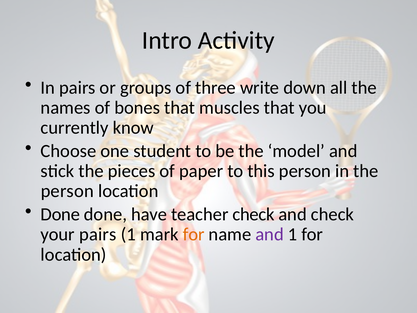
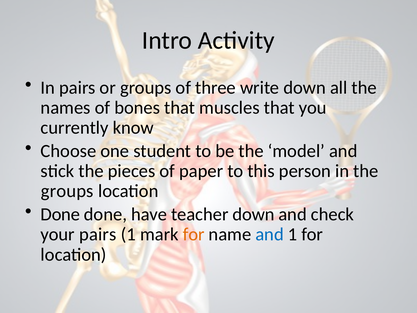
person at (67, 191): person -> groups
teacher check: check -> down
and at (270, 234) colour: purple -> blue
